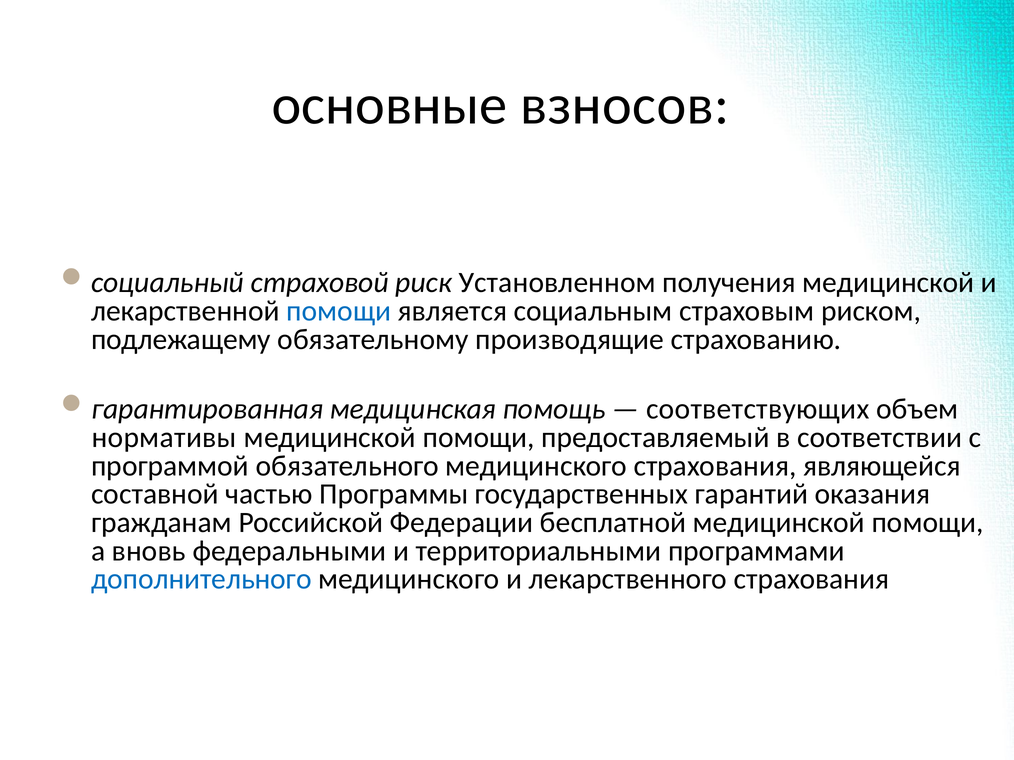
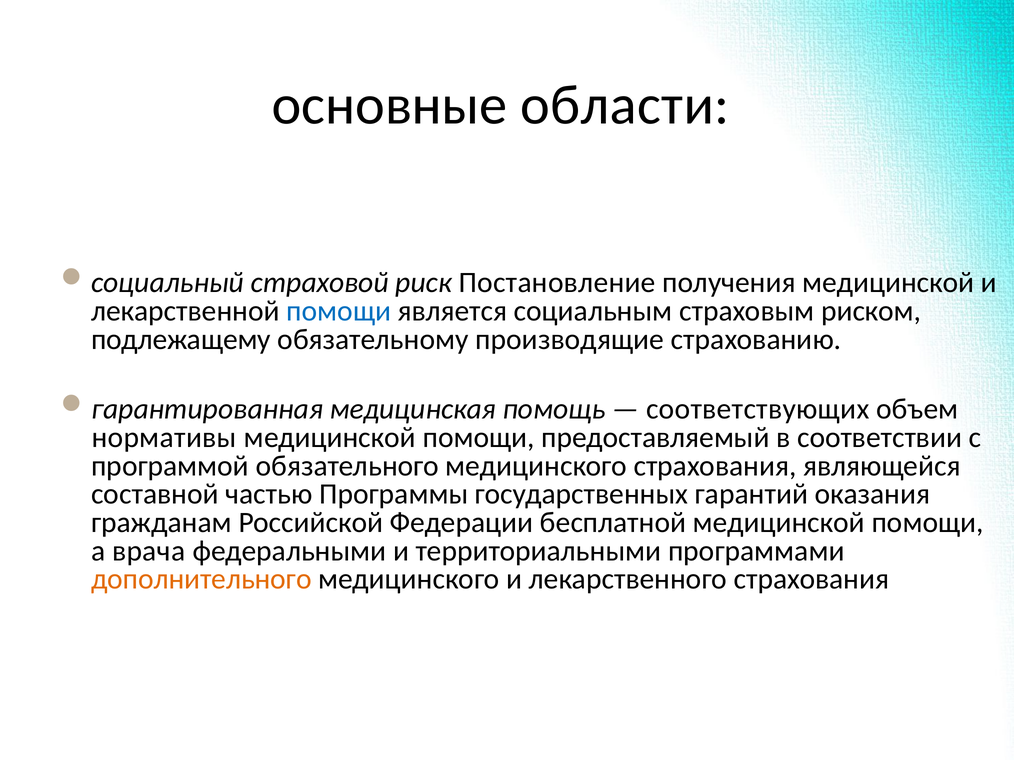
взносов: взносов -> области
Установленном: Установленном -> Постановление
вновь: вновь -> врача
дополнительного colour: blue -> orange
